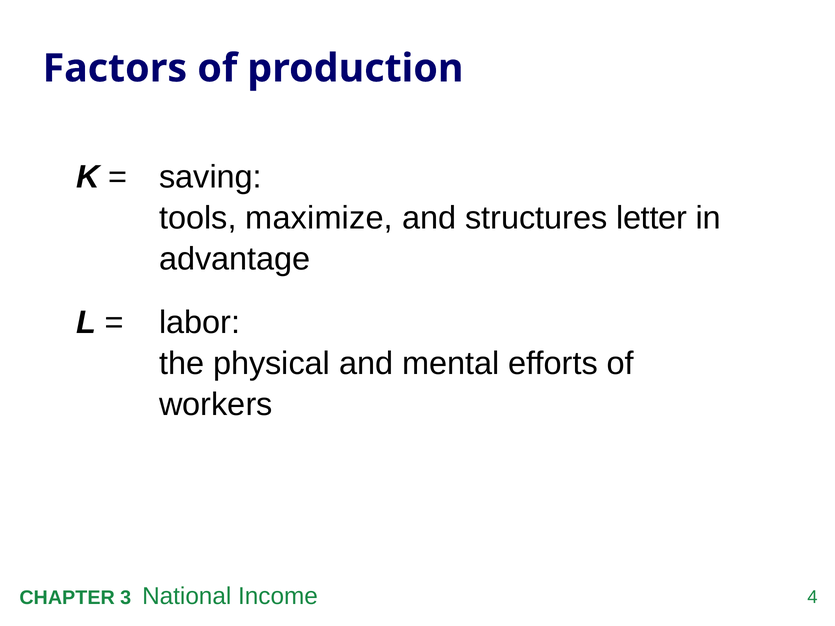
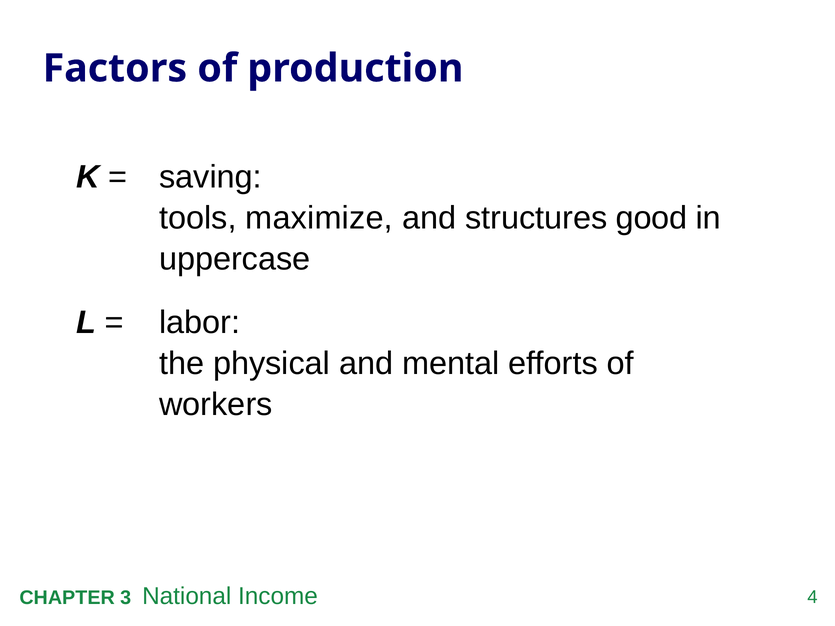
letter: letter -> good
advantage: advantage -> uppercase
